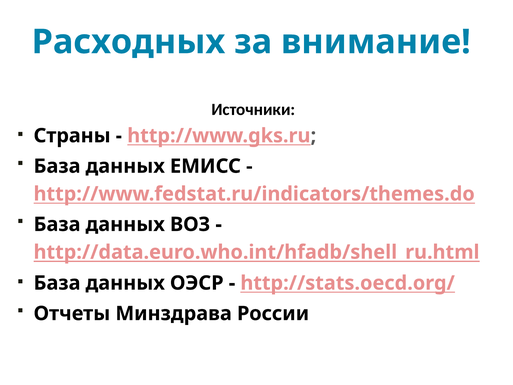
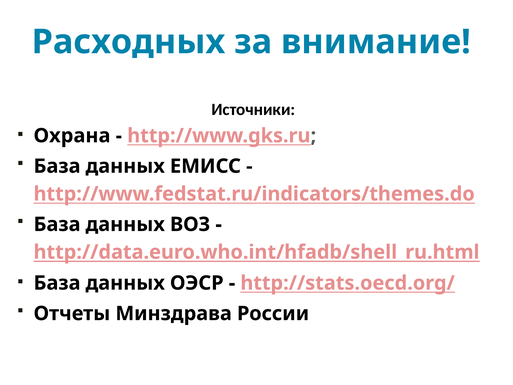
Страны: Страны -> Охрана
